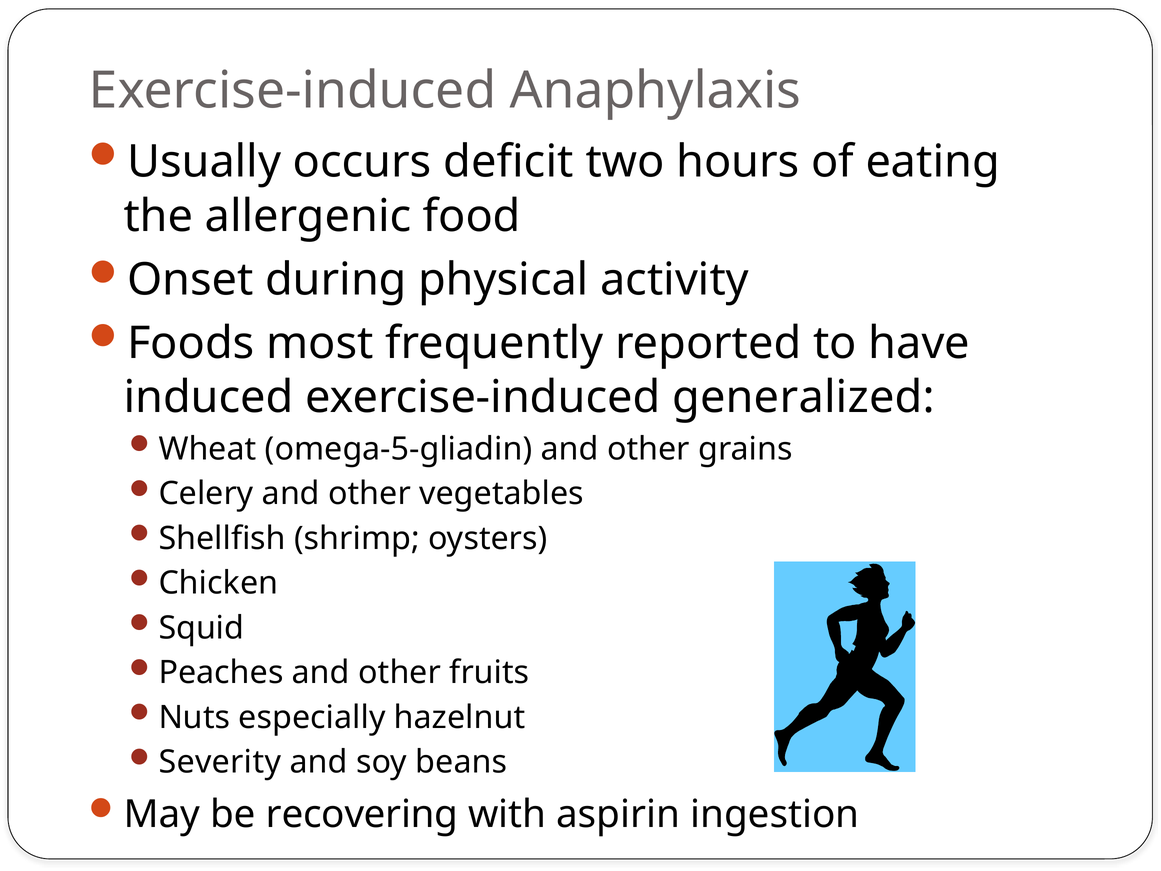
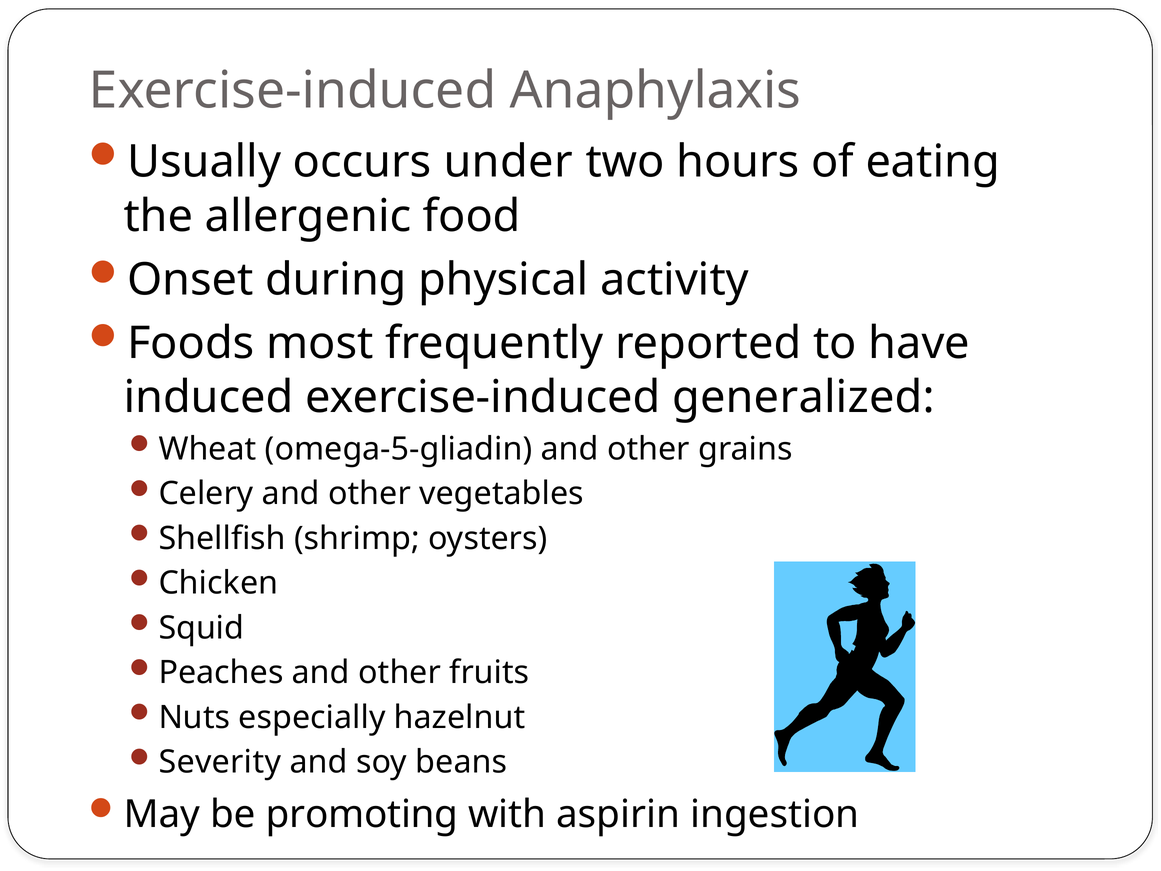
deficit: deficit -> under
recovering: recovering -> promoting
